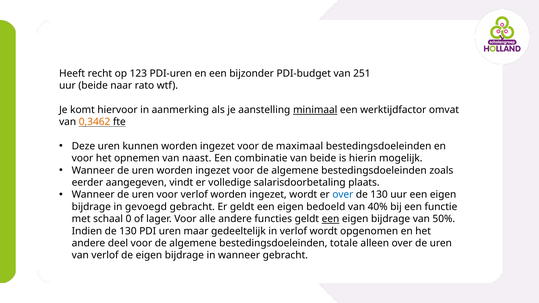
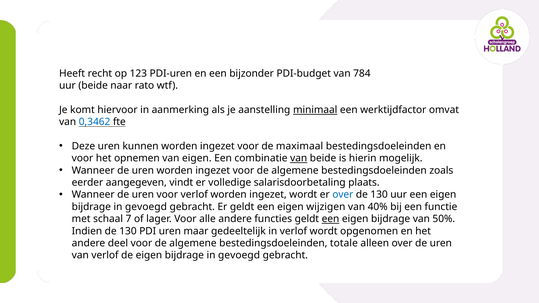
251: 251 -> 784
0,3462 colour: orange -> blue
van naast: naast -> eigen
van at (299, 158) underline: none -> present
bedoeld: bedoeld -> wijzigen
0: 0 -> 7
wanneer at (239, 255): wanneer -> gevoegd
